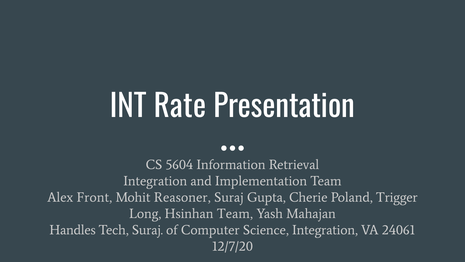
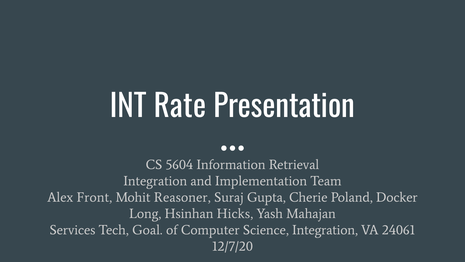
Trigger: Trigger -> Docker
Hsinhan Team: Team -> Hicks
Handles: Handles -> Services
Tech Suraj: Suraj -> Goal
